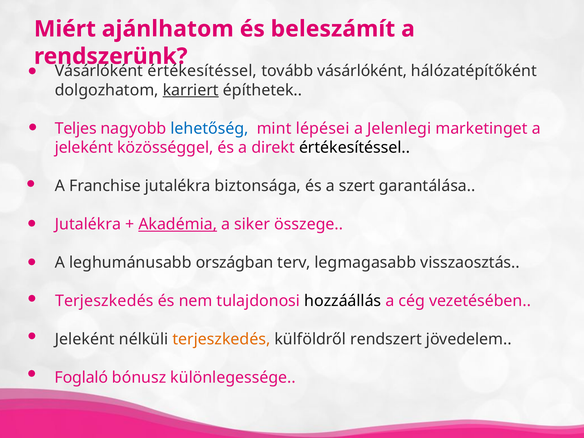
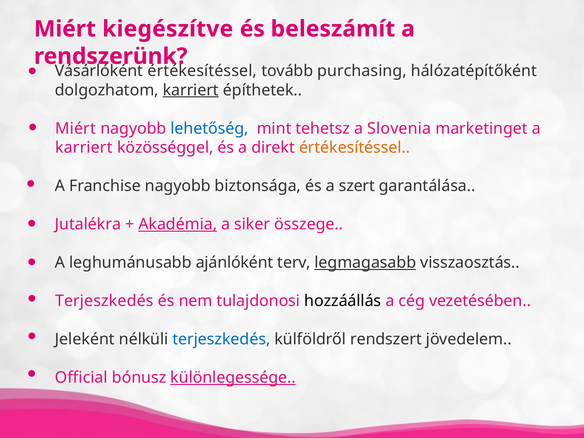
ajánlhatom: ajánlhatom -> kiegészítve
tovább vásárlóként: vásárlóként -> purchasing
Teljes at (76, 128): Teljes -> Miért
lépései: lépései -> tehetsz
Jelenlegi: Jelenlegi -> Slovenia
jeleként at (84, 148): jeleként -> karriert
értékesítéssel at (355, 148) colour: black -> orange
Franchise jutalékra: jutalékra -> nagyobb
országban: országban -> ajánlóként
legmagasabb underline: none -> present
terjeszkedés at (221, 339) colour: orange -> blue
Foglaló: Foglaló -> Official
különlegessége underline: none -> present
